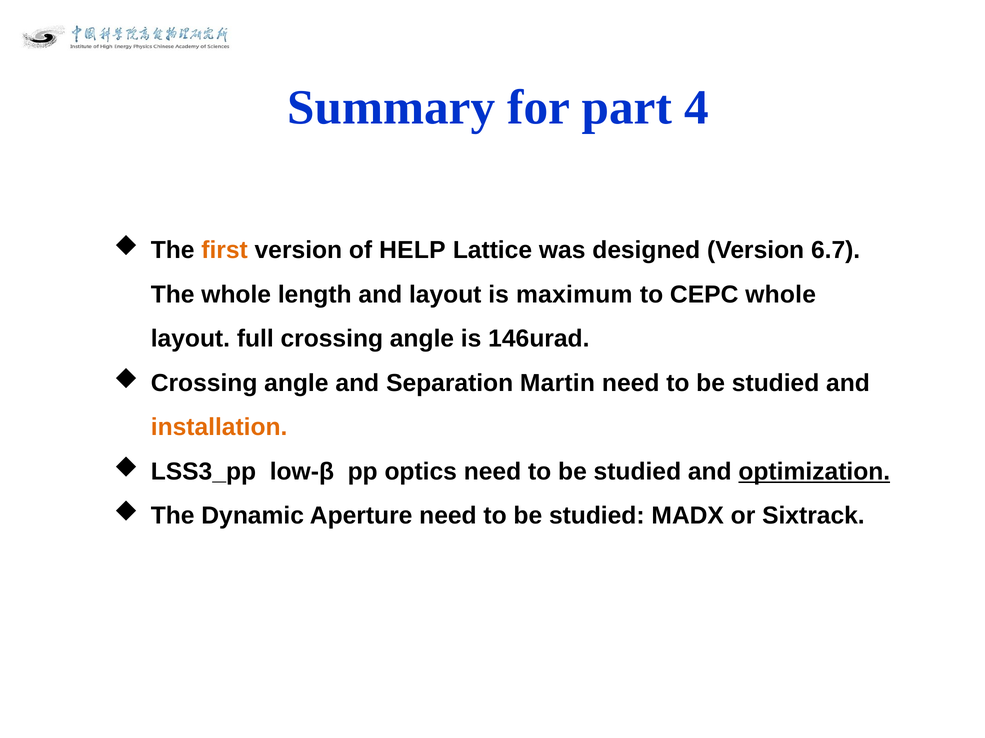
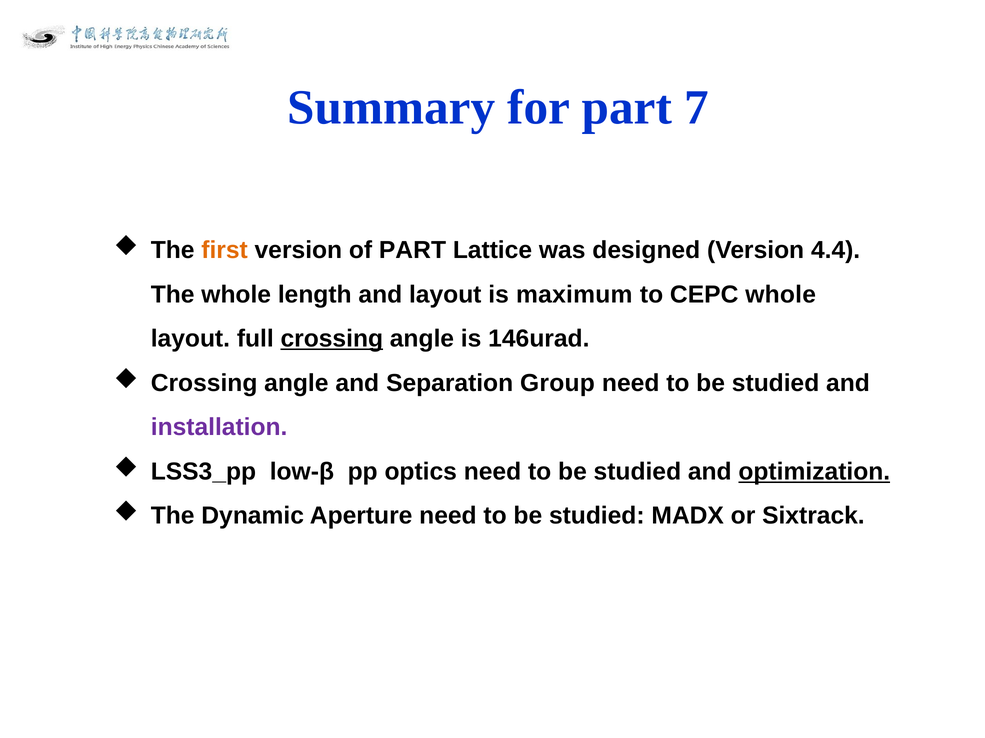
4: 4 -> 7
of HELP: HELP -> PART
6.7: 6.7 -> 4.4
crossing at (332, 339) underline: none -> present
Martin: Martin -> Group
installation colour: orange -> purple
